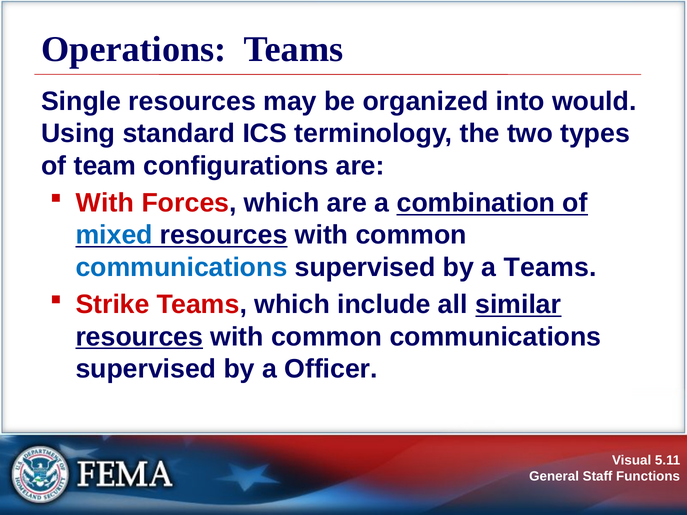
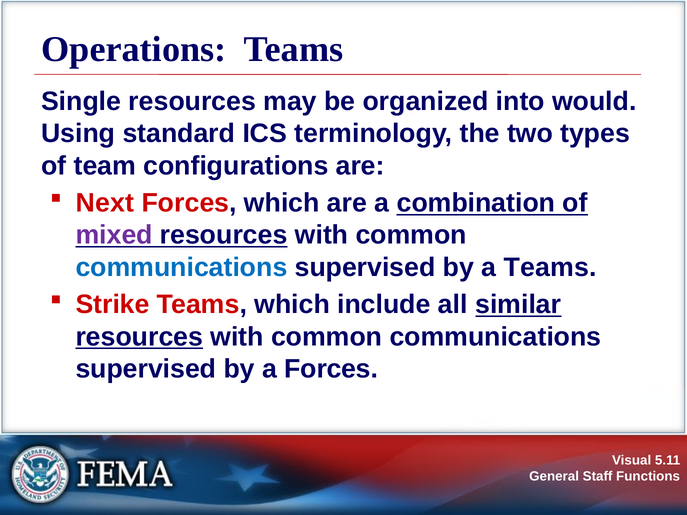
With at (105, 203): With -> Next
mixed colour: blue -> purple
a Officer: Officer -> Forces
